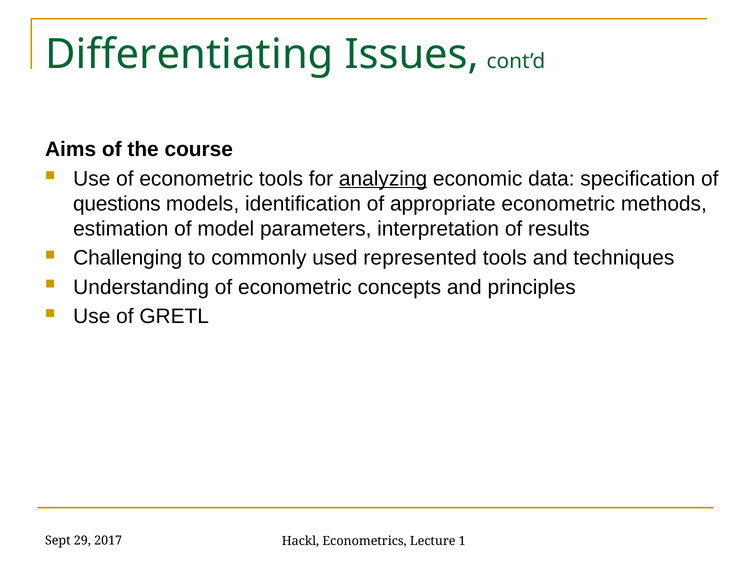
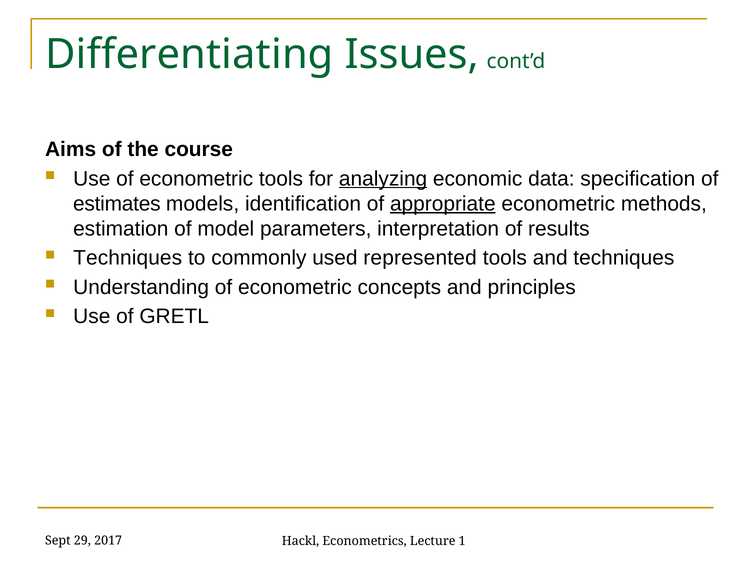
questions: questions -> estimates
appropriate underline: none -> present
Challenging at (128, 258): Challenging -> Techniques
